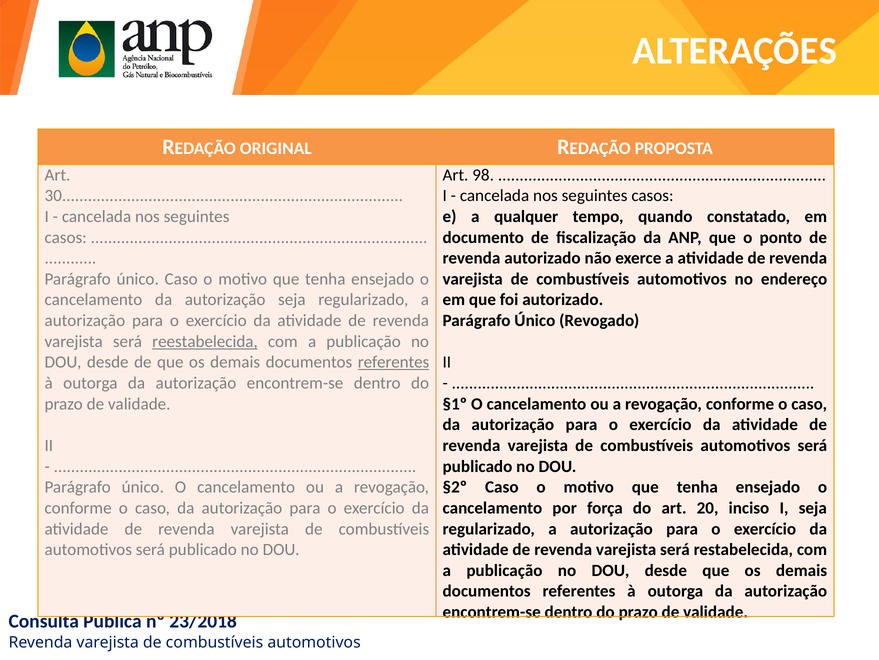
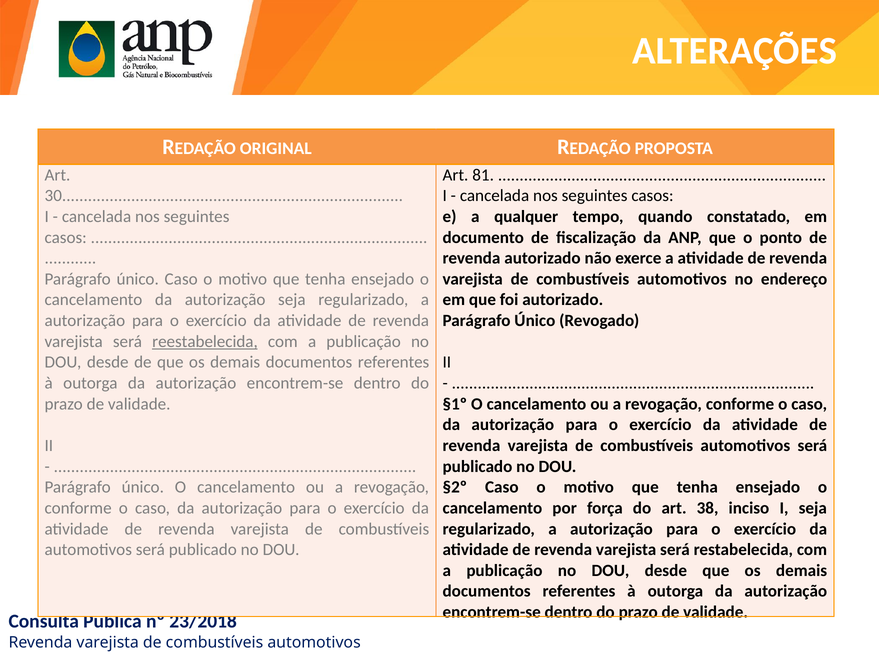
98: 98 -> 81
referentes at (393, 362) underline: present -> none
20: 20 -> 38
